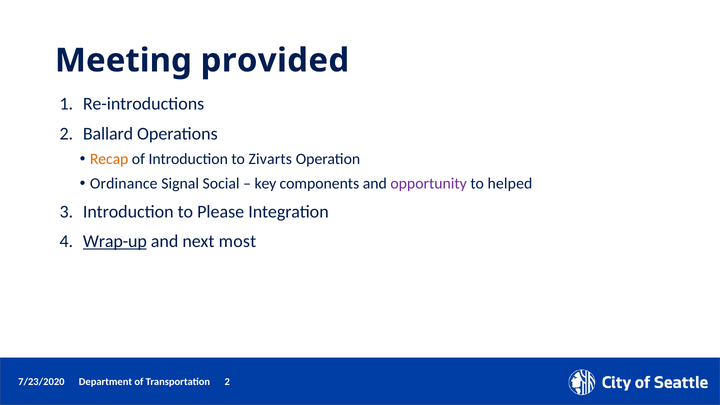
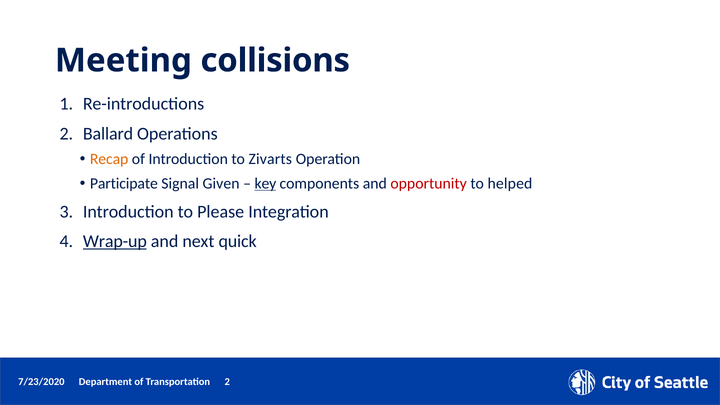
provided: provided -> collisions
Ordinance: Ordinance -> Participate
Social: Social -> Given
key underline: none -> present
opportunity colour: purple -> red
most: most -> quick
